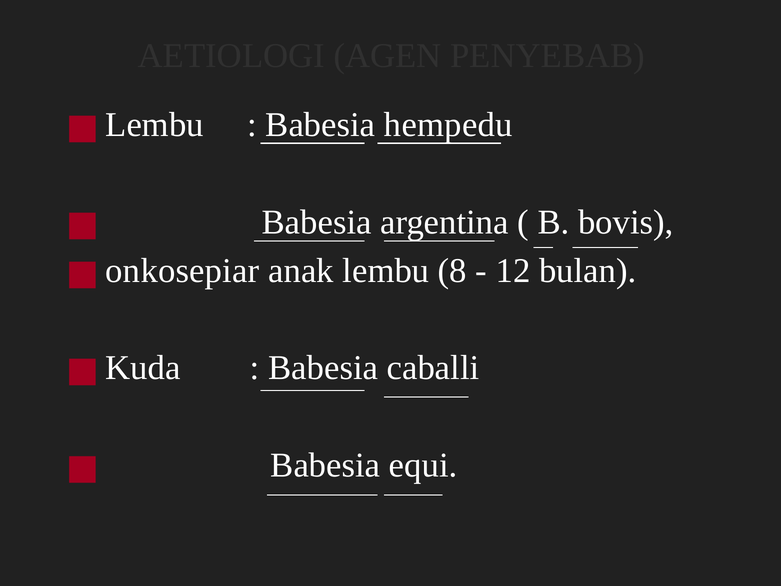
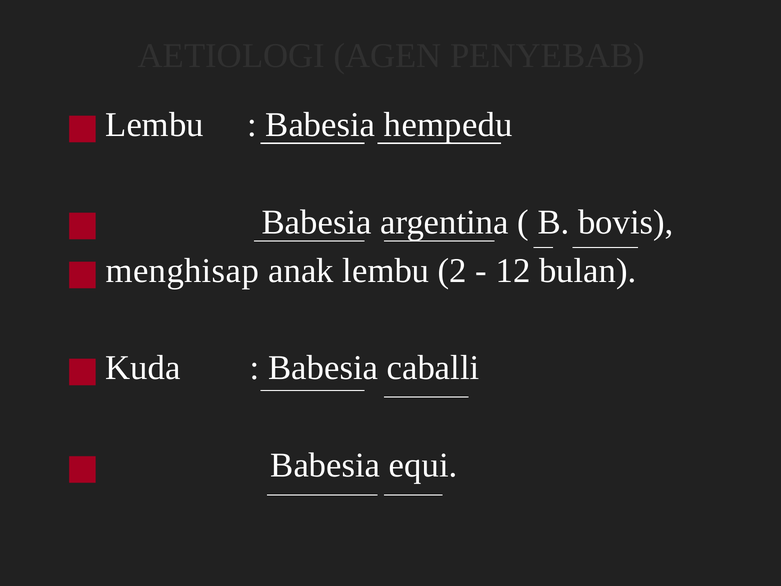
onkosepiar: onkosepiar -> menghisap
8: 8 -> 2
